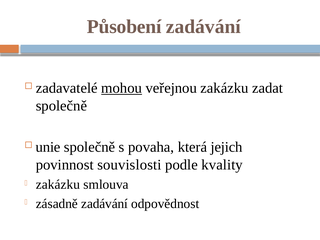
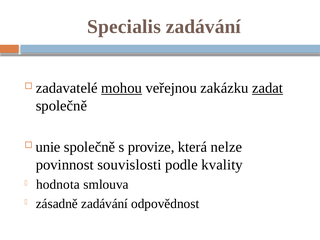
Působení: Působení -> Specialis
zadat underline: none -> present
povaha: povaha -> provize
jejich: jejich -> nelze
zakázku at (58, 185): zakázku -> hodnota
